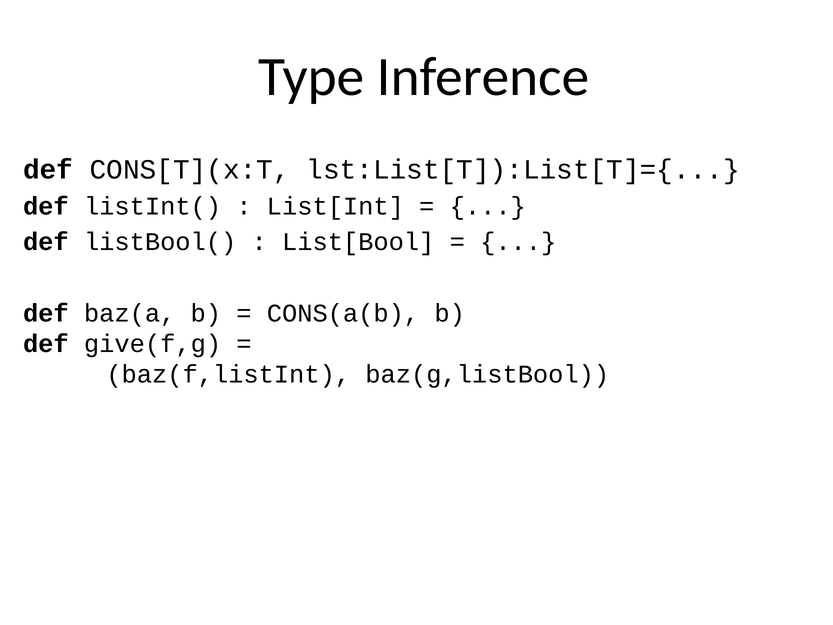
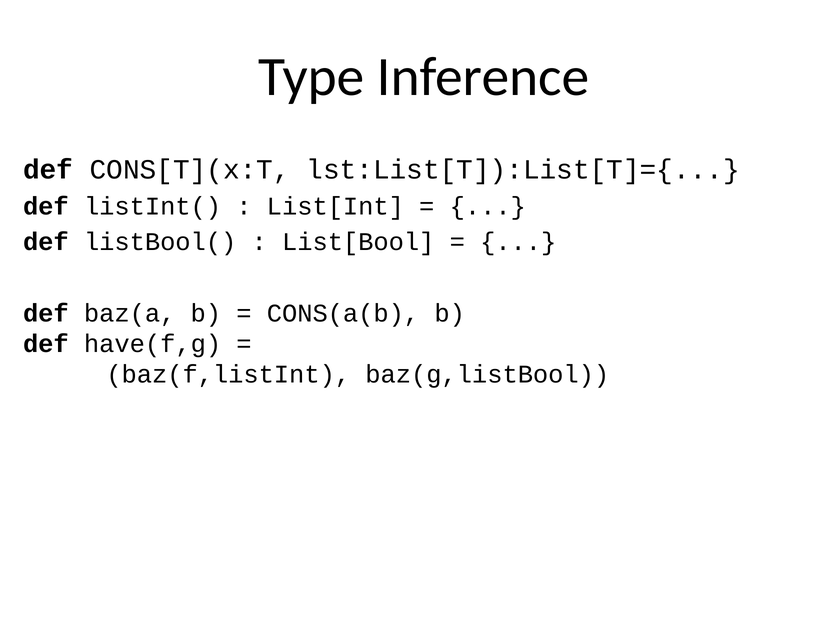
give(f,g: give(f,g -> have(f,g
